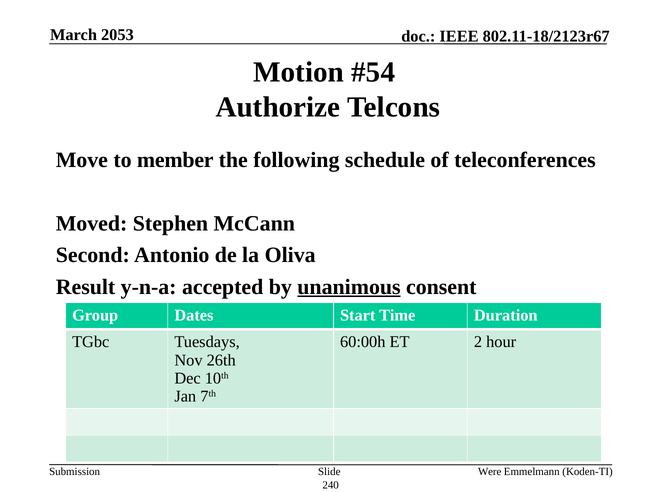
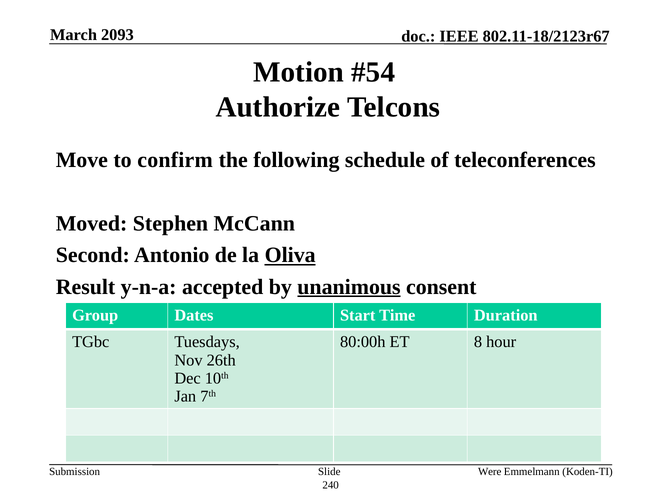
2053: 2053 -> 2093
member: member -> confirm
Oliva underline: none -> present
60:00h: 60:00h -> 80:00h
2: 2 -> 8
